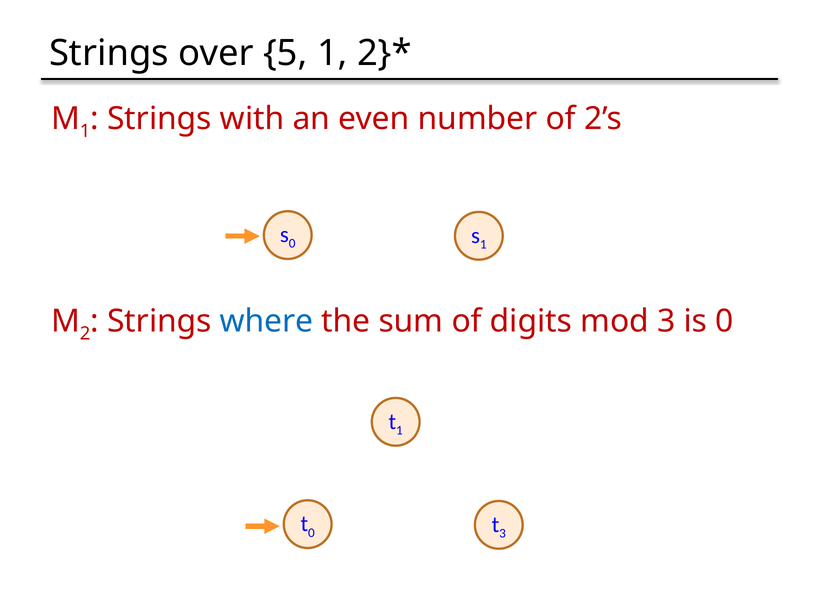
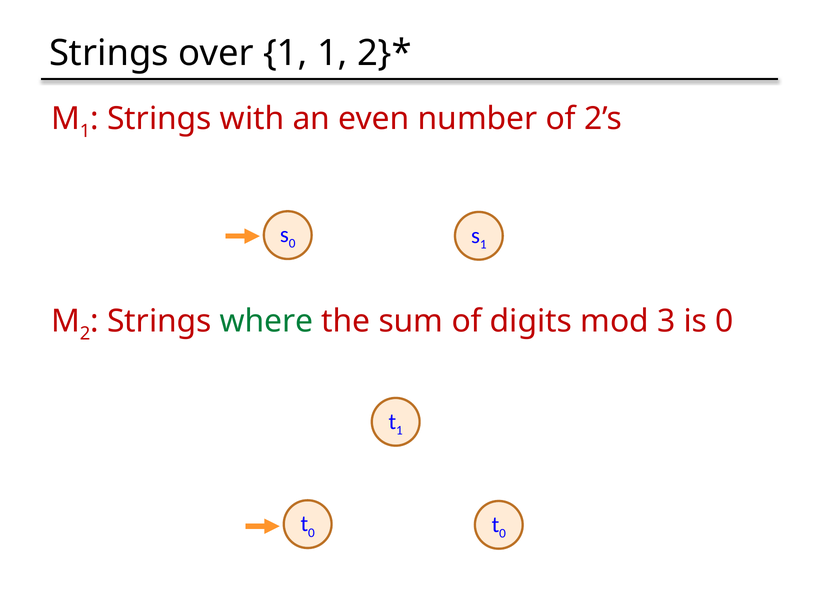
over 5: 5 -> 1
where colour: blue -> green
3 at (503, 534): 3 -> 0
